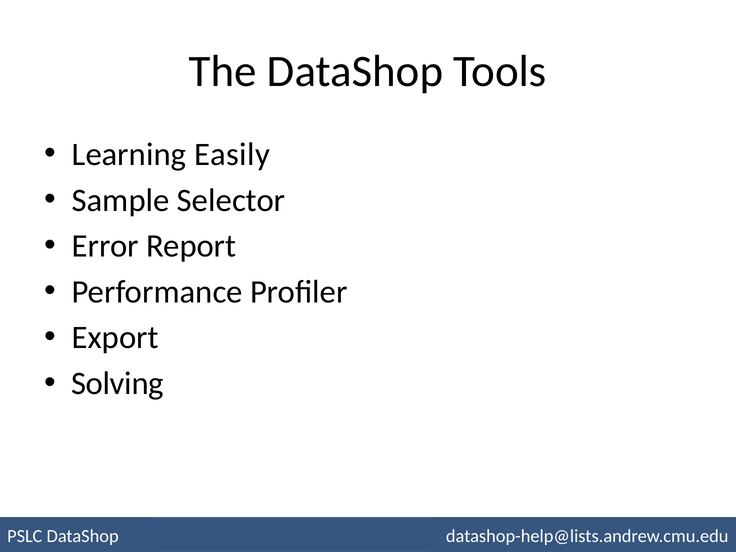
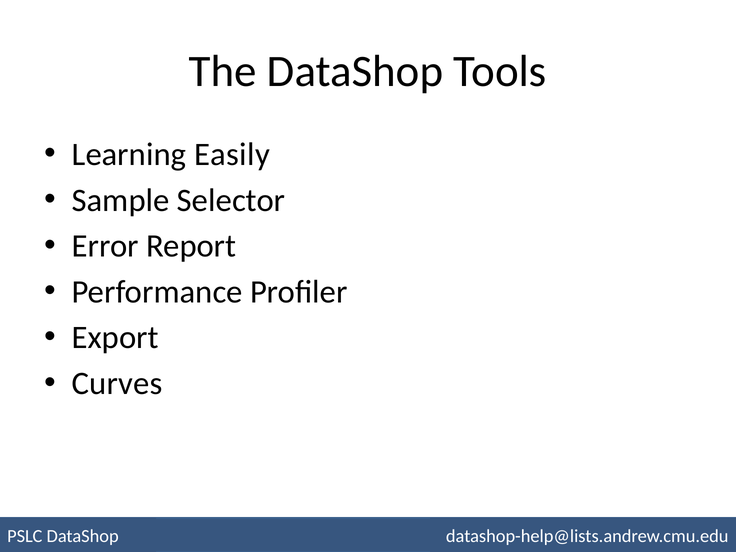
Solving: Solving -> Curves
